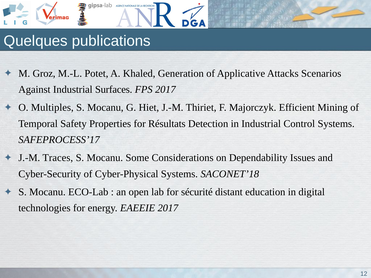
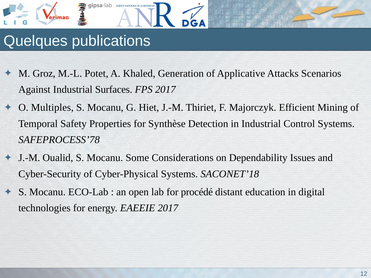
Résultats: Résultats -> Synthèse
SAFEPROCESS’17: SAFEPROCESS’17 -> SAFEPROCESS’78
Traces: Traces -> Oualid
sécurité: sécurité -> procédé
